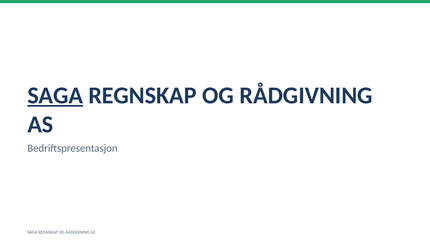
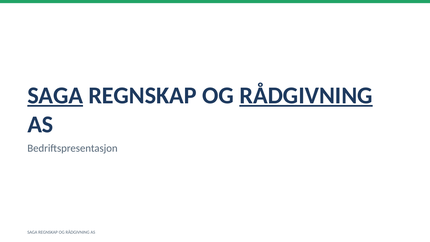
RÅDGIVNING at (306, 95) underline: none -> present
